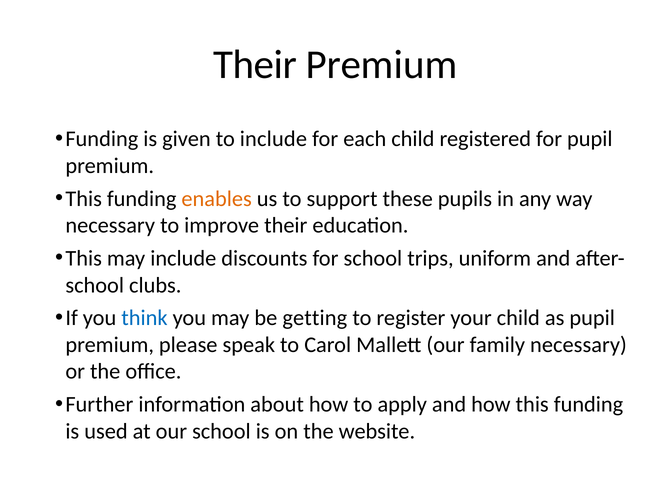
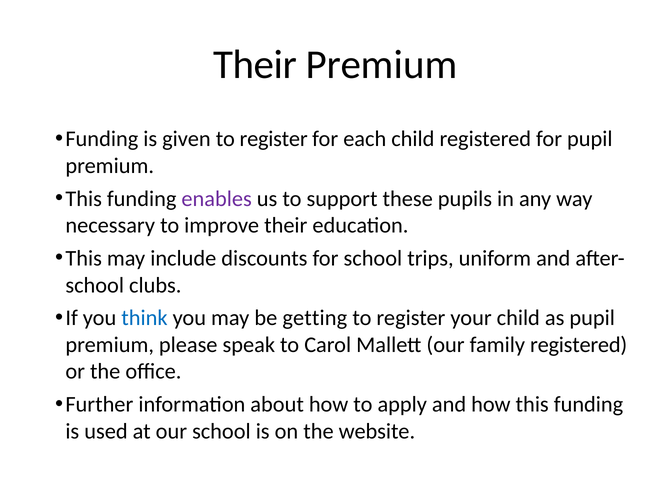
given to include: include -> register
enables colour: orange -> purple
family necessary: necessary -> registered
